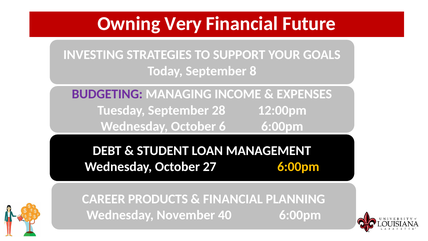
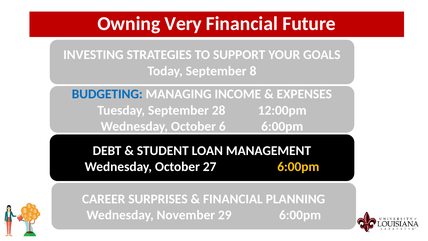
BUDGETING colour: purple -> blue
PRODUCTS: PRODUCTS -> SURPRISES
40: 40 -> 29
